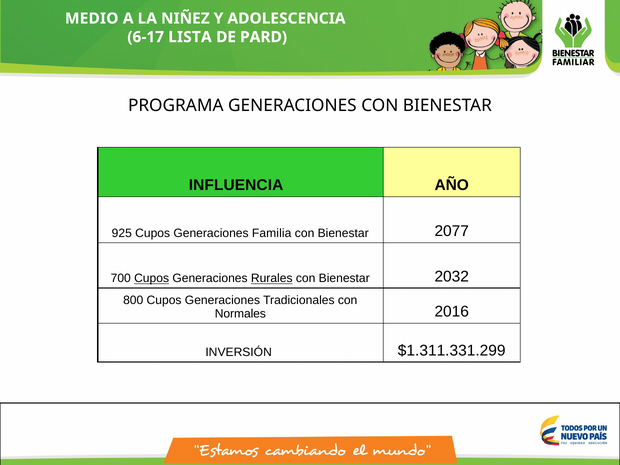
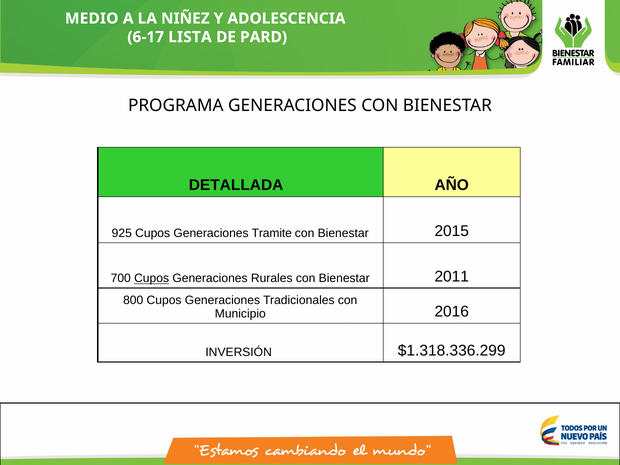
INFLUENCIA: INFLUENCIA -> DETALLADA
Familia: Familia -> Tramite
2077: 2077 -> 2015
Rurales underline: present -> none
2032: 2032 -> 2011
Normales: Normales -> Municipio
$1.311.331.299: $1.311.331.299 -> $1.318.336.299
